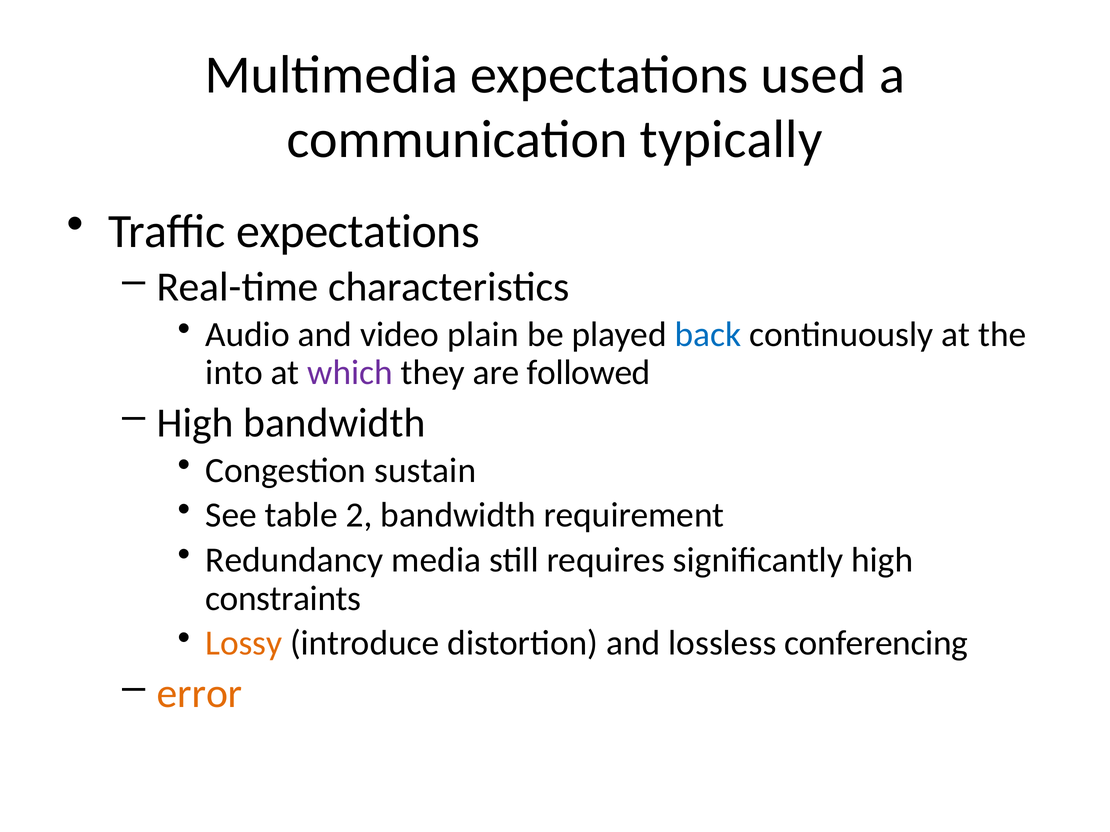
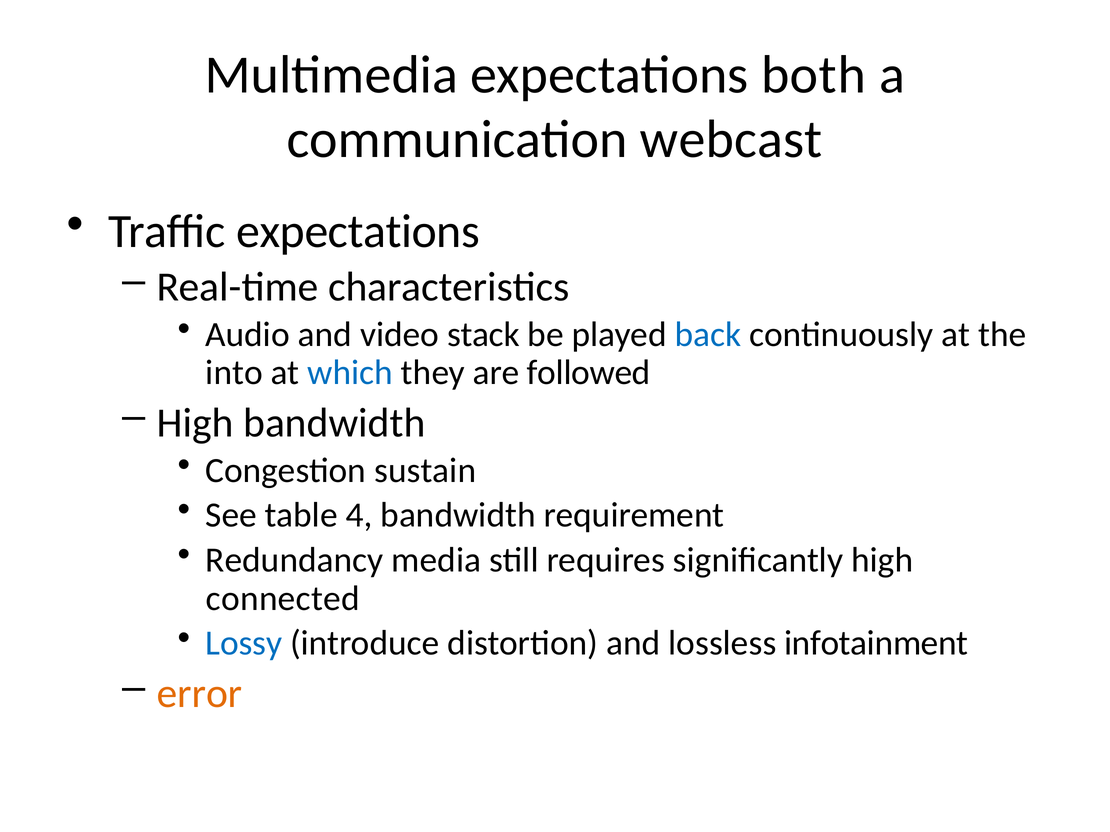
used: used -> both
typically: typically -> webcast
plain: plain -> stack
which colour: purple -> blue
2: 2 -> 4
constraints: constraints -> connected
Lossy colour: orange -> blue
conferencing: conferencing -> infotainment
